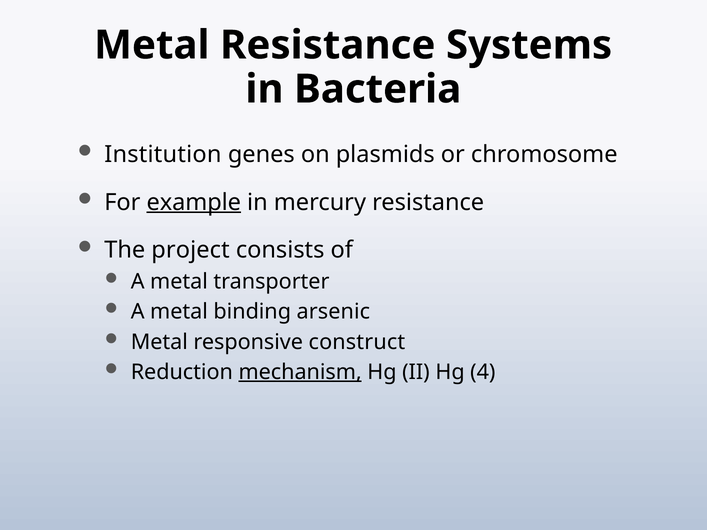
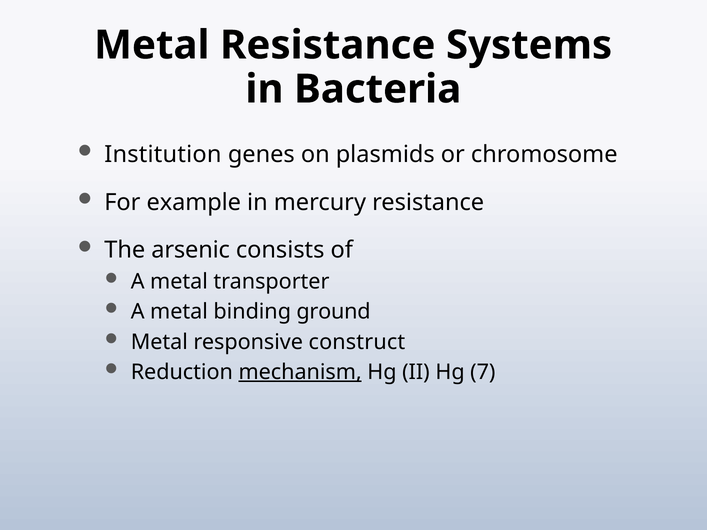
example underline: present -> none
project: project -> arsenic
arsenic: arsenic -> ground
4: 4 -> 7
